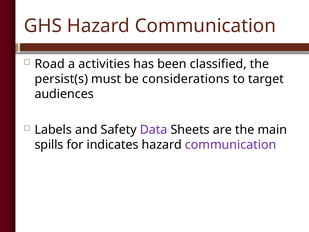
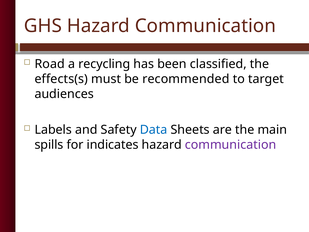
activities: activities -> recycling
persist(s: persist(s -> effects(s
considerations: considerations -> recommended
Data colour: purple -> blue
